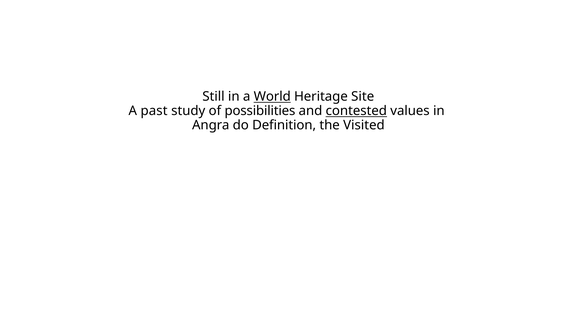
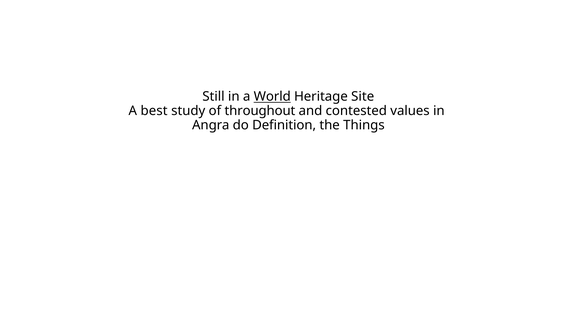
past: past -> best
possibilities: possibilities -> throughout
contested underline: present -> none
Visited: Visited -> Things
